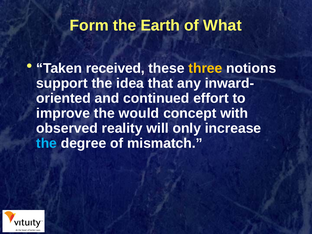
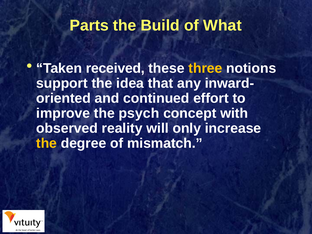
Form: Form -> Parts
Earth: Earth -> Build
would: would -> psych
the at (47, 143) colour: light blue -> yellow
